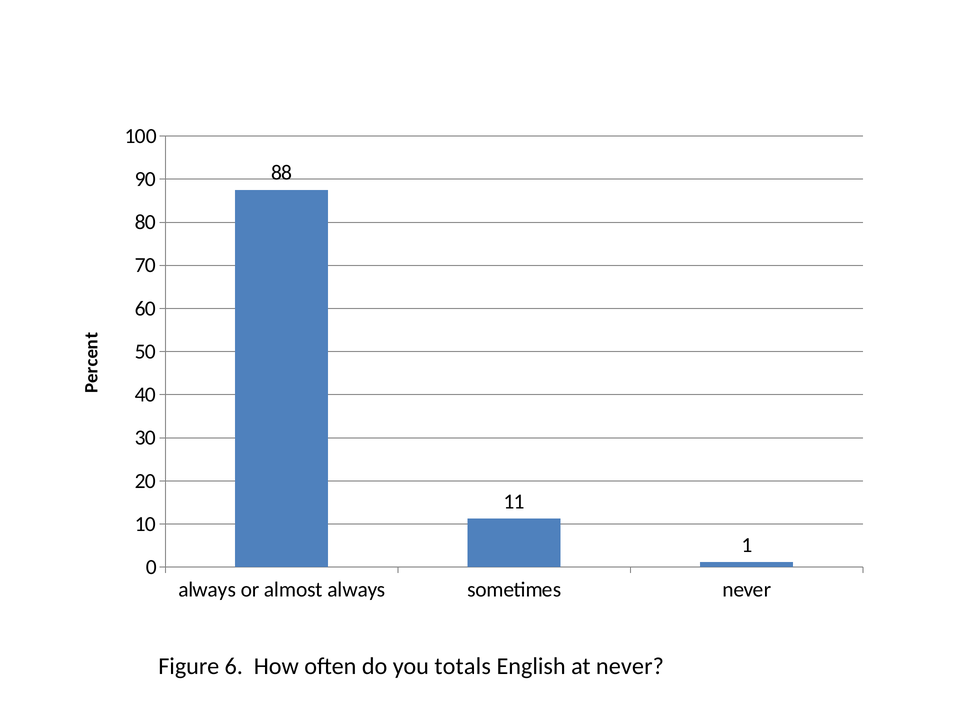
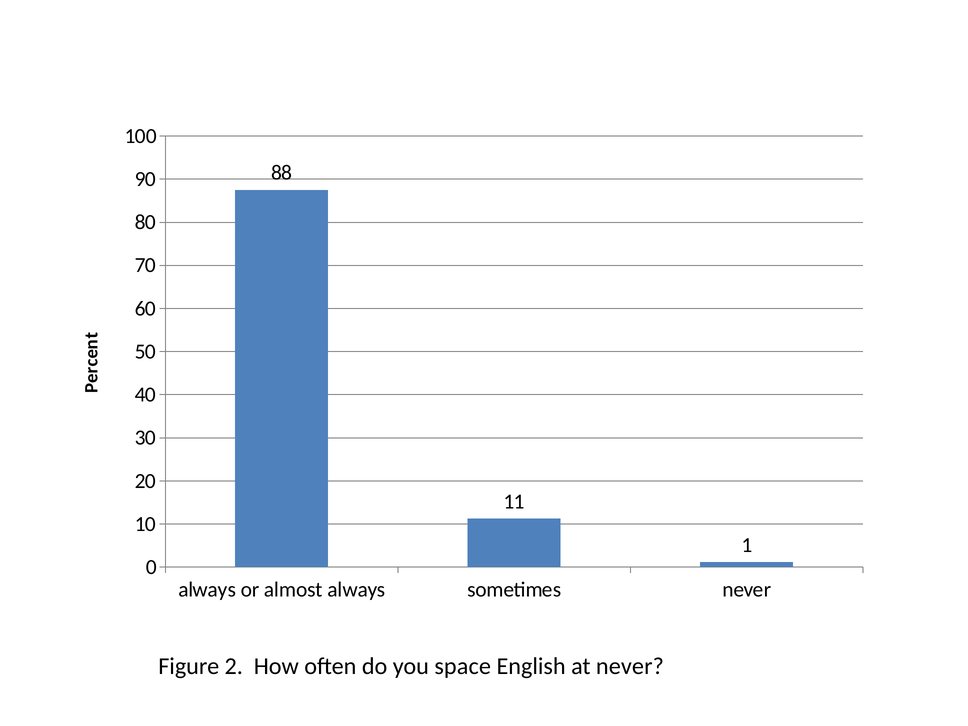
6: 6 -> 2
totals: totals -> space
